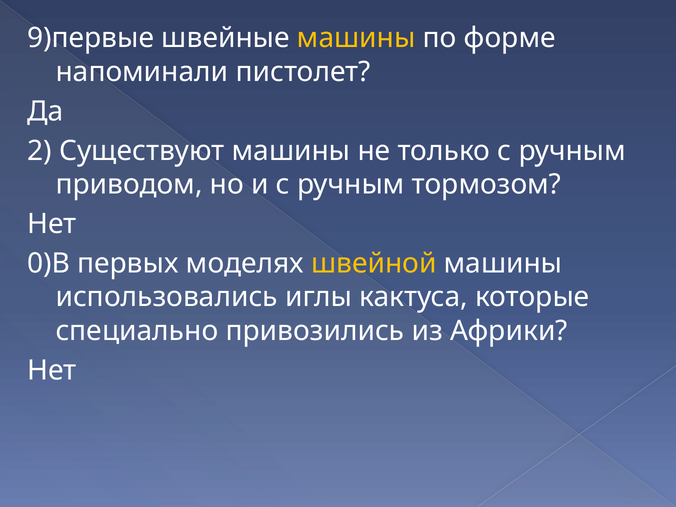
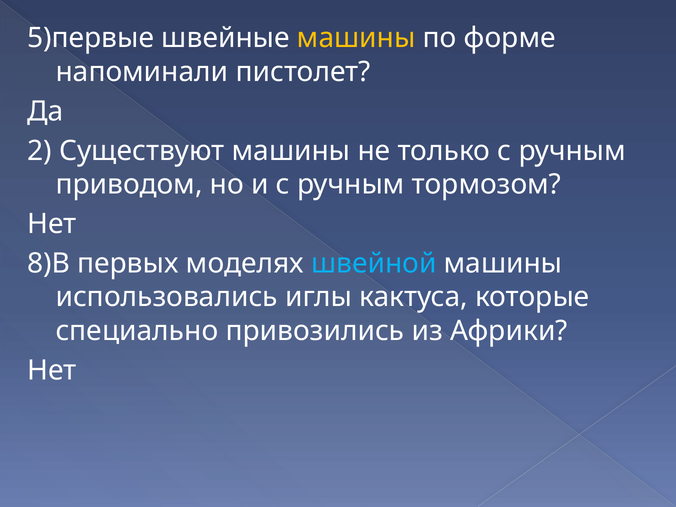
9)первые: 9)первые -> 5)первые
0)В: 0)В -> 8)В
швейной colour: yellow -> light blue
